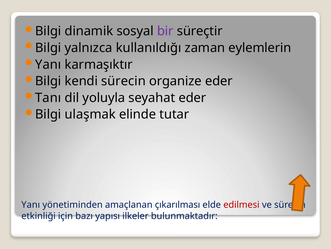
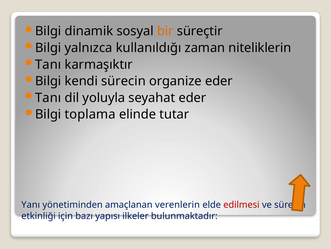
bir colour: purple -> orange
eylemlerin: eylemlerin -> niteliklerin
Yanı at (48, 64): Yanı -> Tanı
ulaşmak: ulaşmak -> toplama
çıkarılması: çıkarılması -> verenlerin
